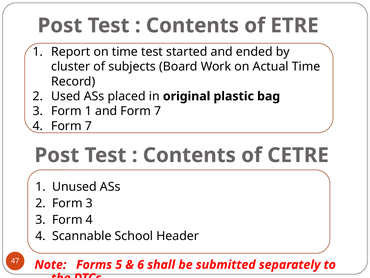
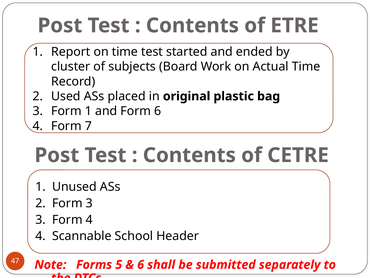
and Form 7: 7 -> 6
